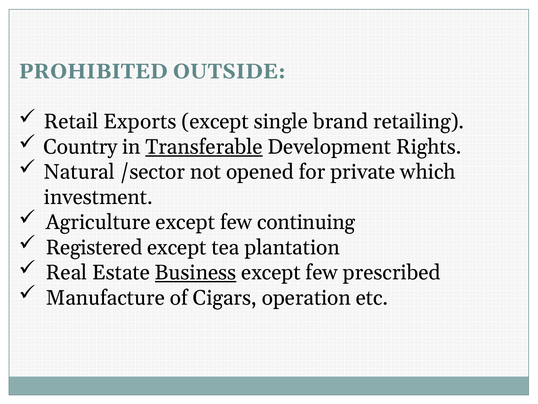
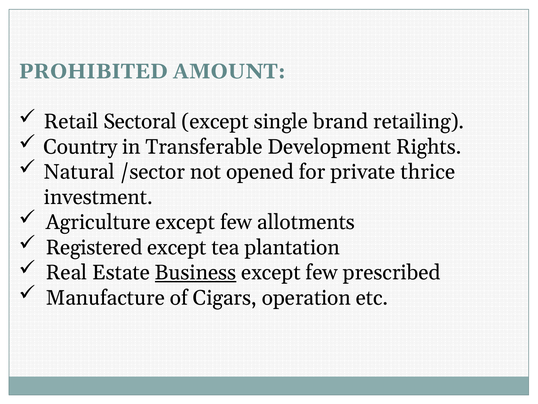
OUTSIDE: OUTSIDE -> AMOUNT
Exports: Exports -> Sectoral
Transferable underline: present -> none
which: which -> thrice
continuing: continuing -> allotments
